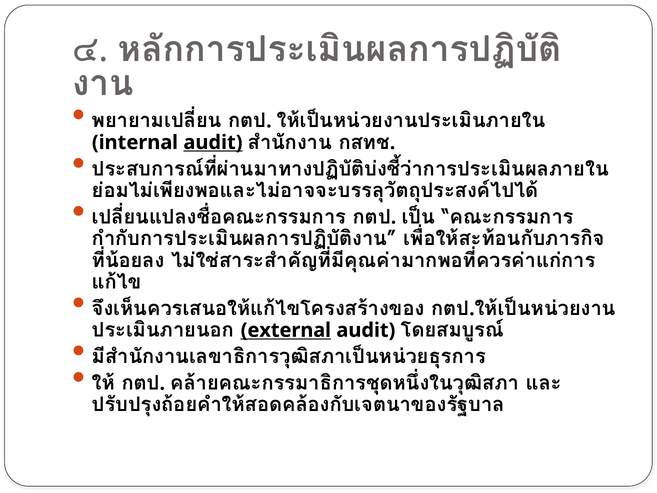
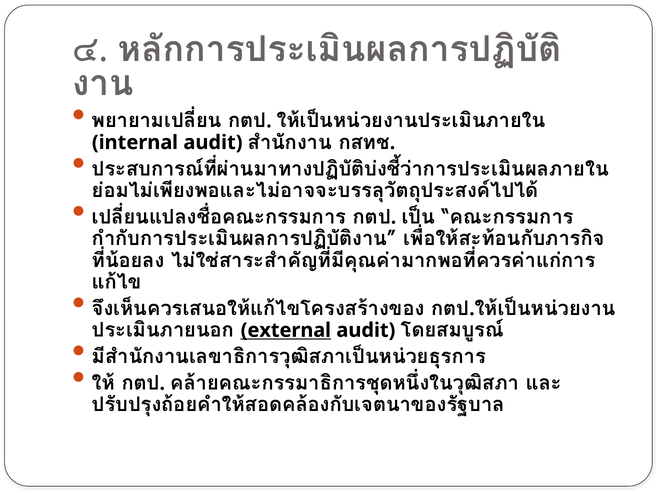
audit at (213, 142) underline: present -> none
